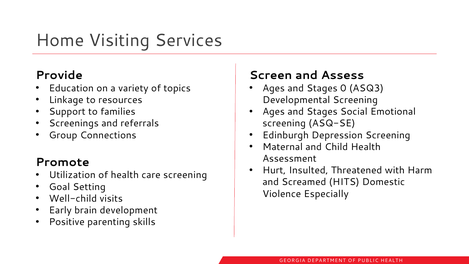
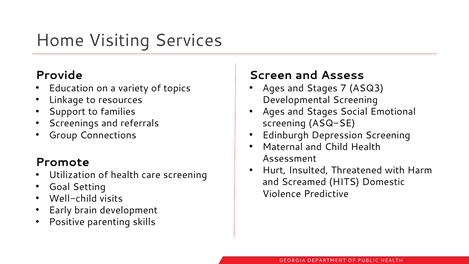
0: 0 -> 7
Especially: Especially -> Predictive
